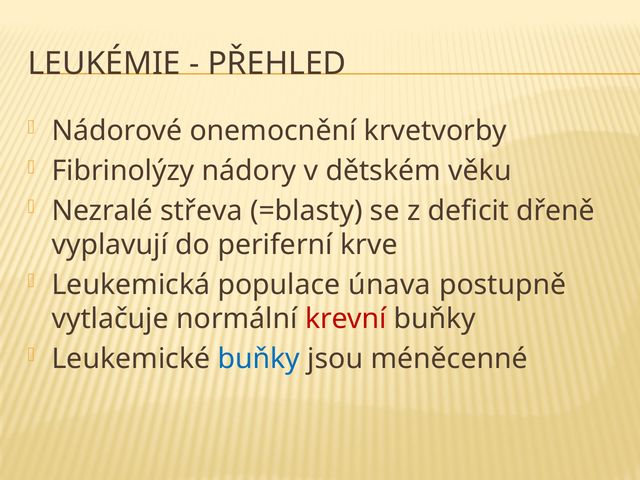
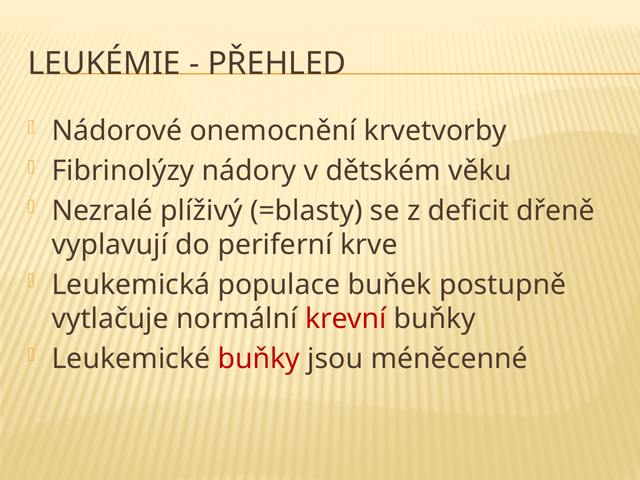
střeva: střeva -> plíživý
únava: únava -> buňek
buňky at (259, 359) colour: blue -> red
